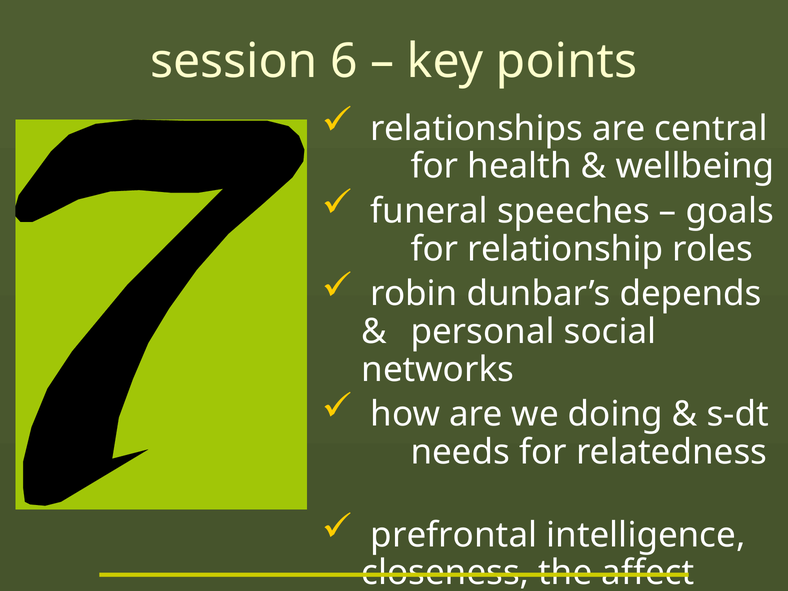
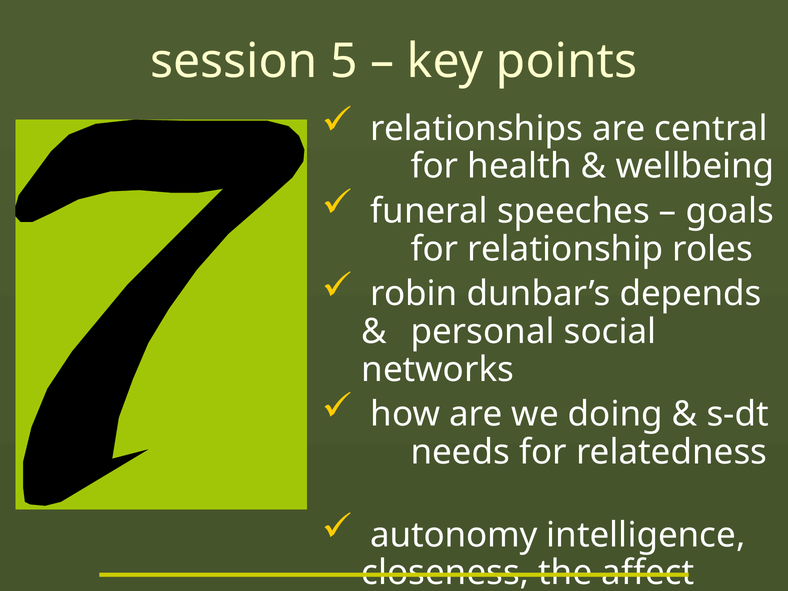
6: 6 -> 5
prefrontal: prefrontal -> autonomy
